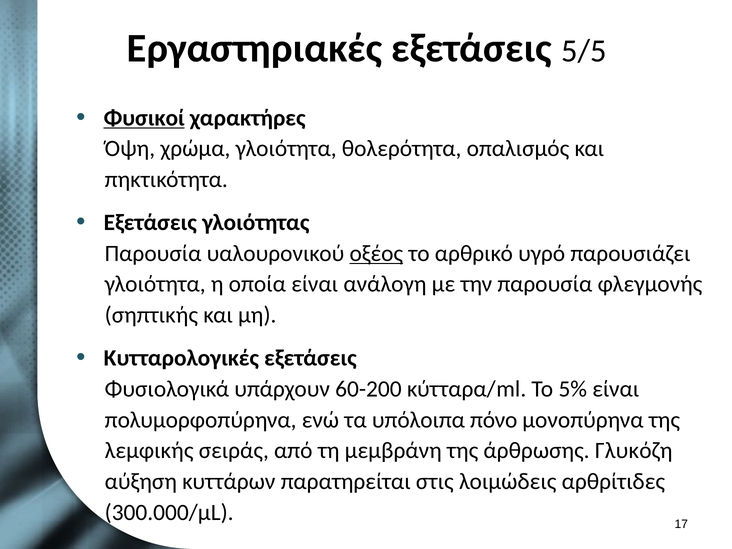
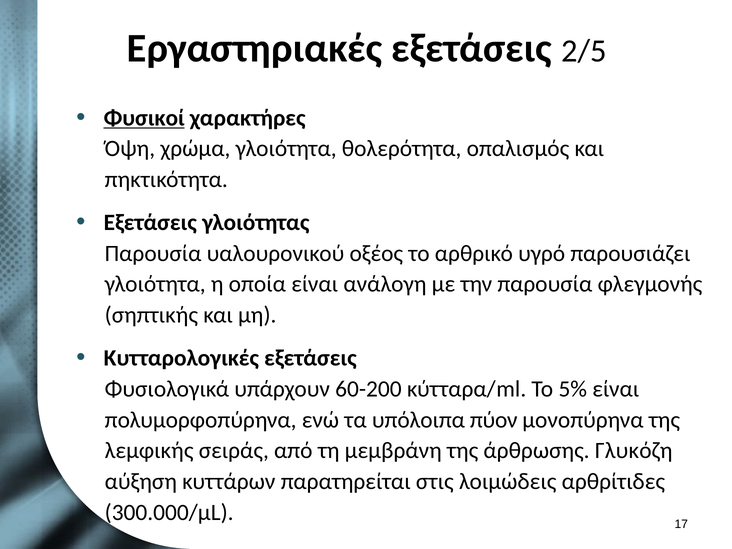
5/5: 5/5 -> 2/5
οξέος underline: present -> none
πόνο: πόνο -> πύον
